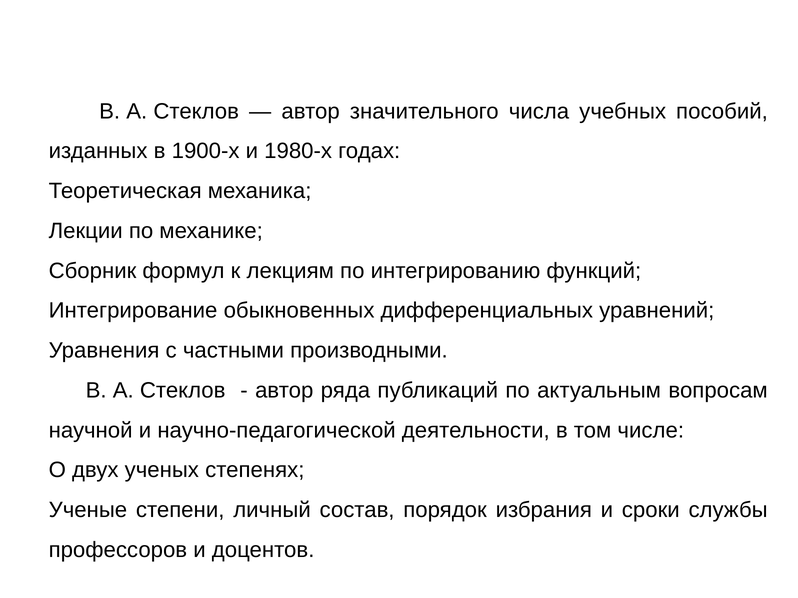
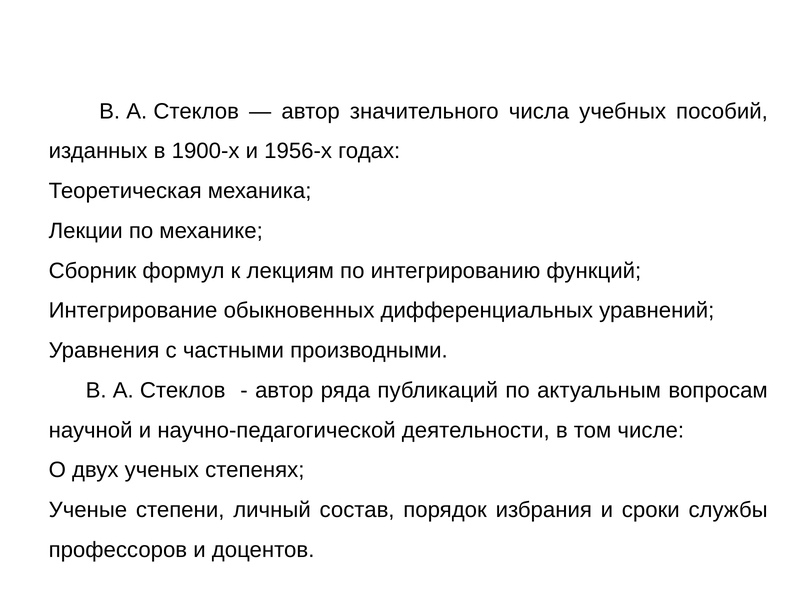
1980-х: 1980-х -> 1956-х
